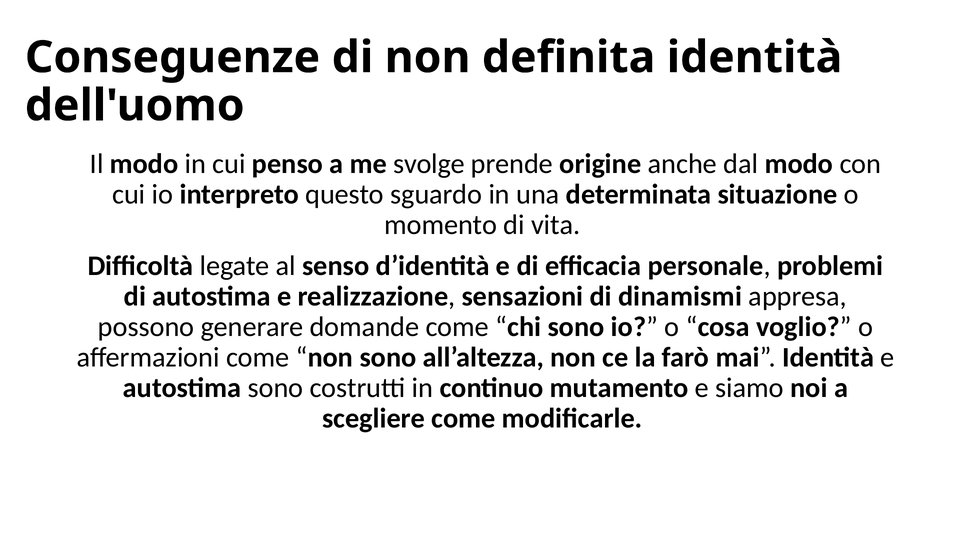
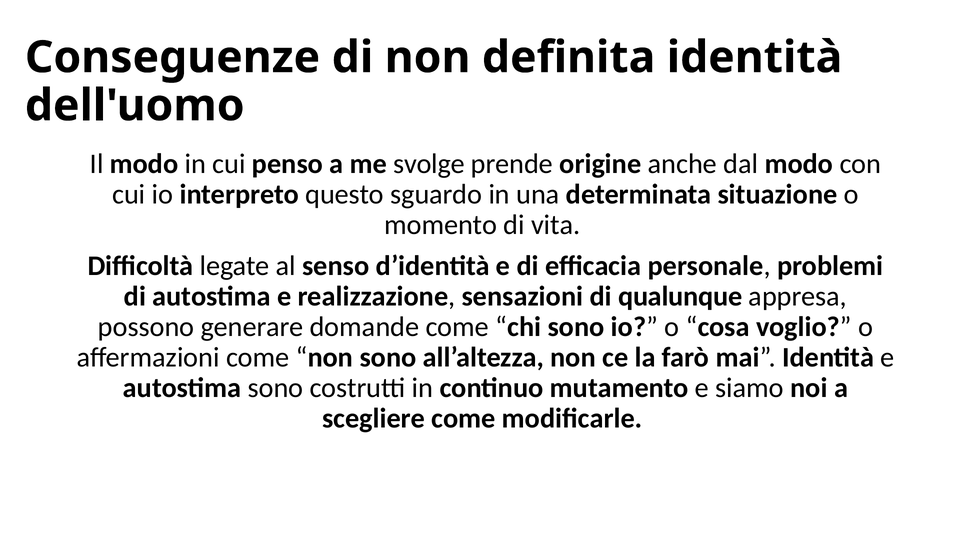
dinamismi: dinamismi -> qualunque
